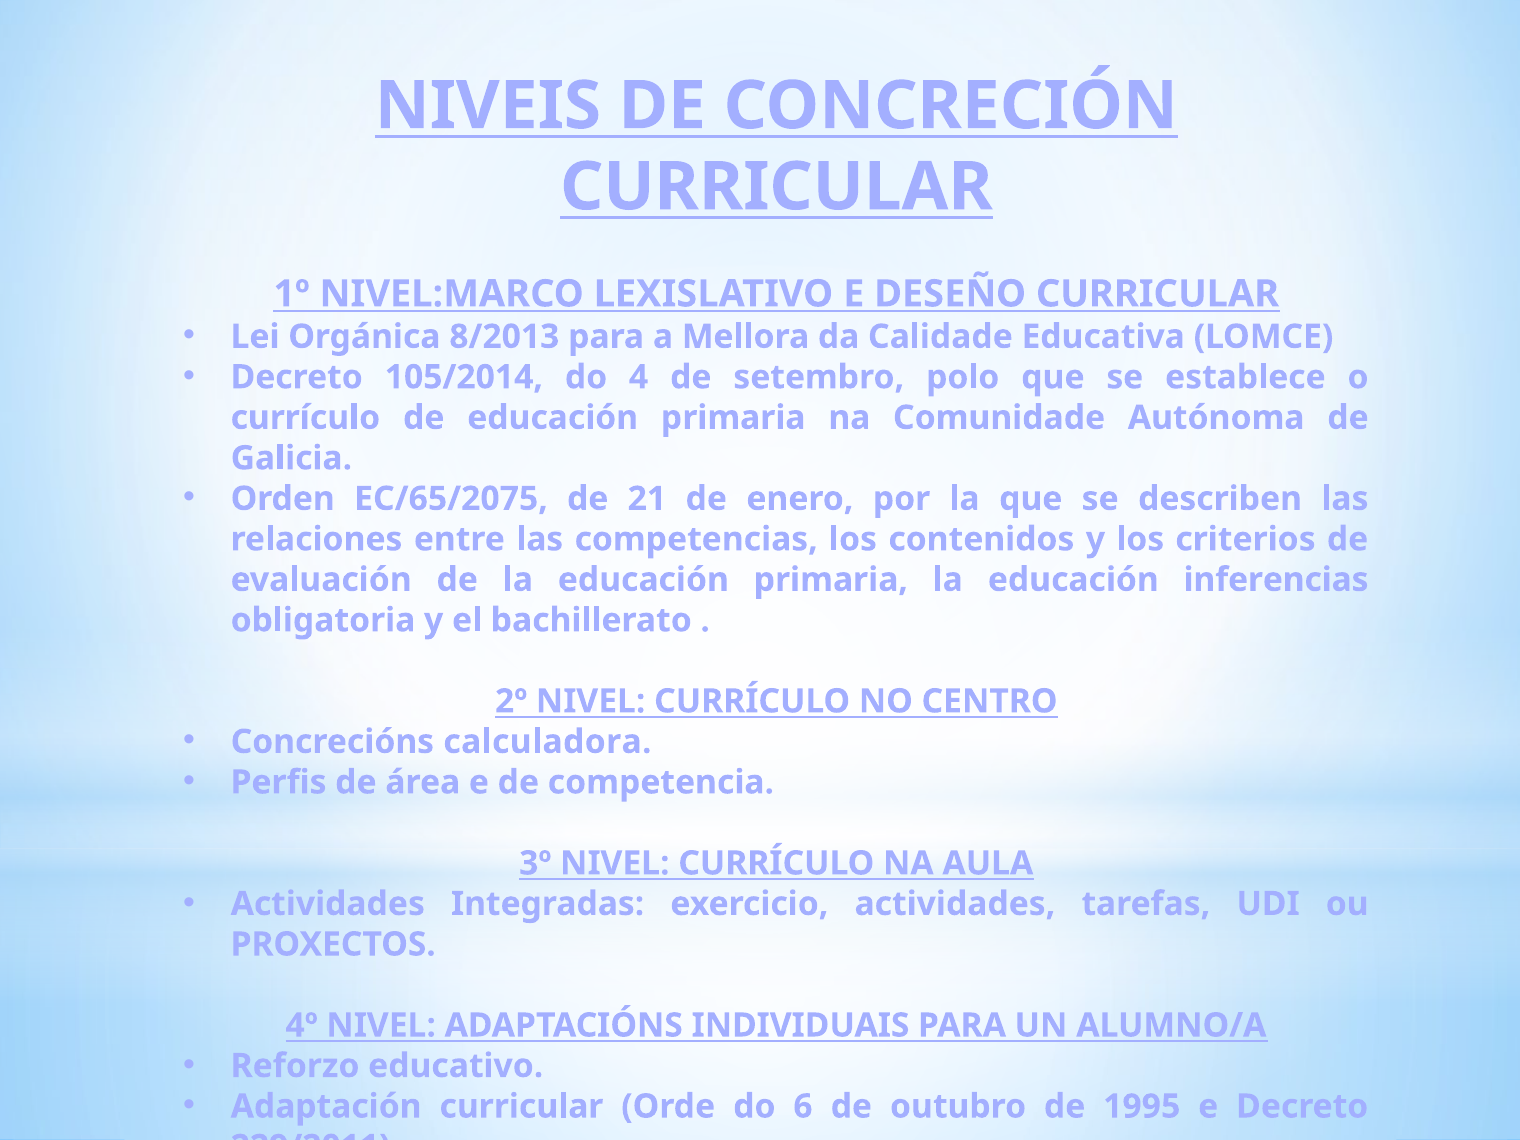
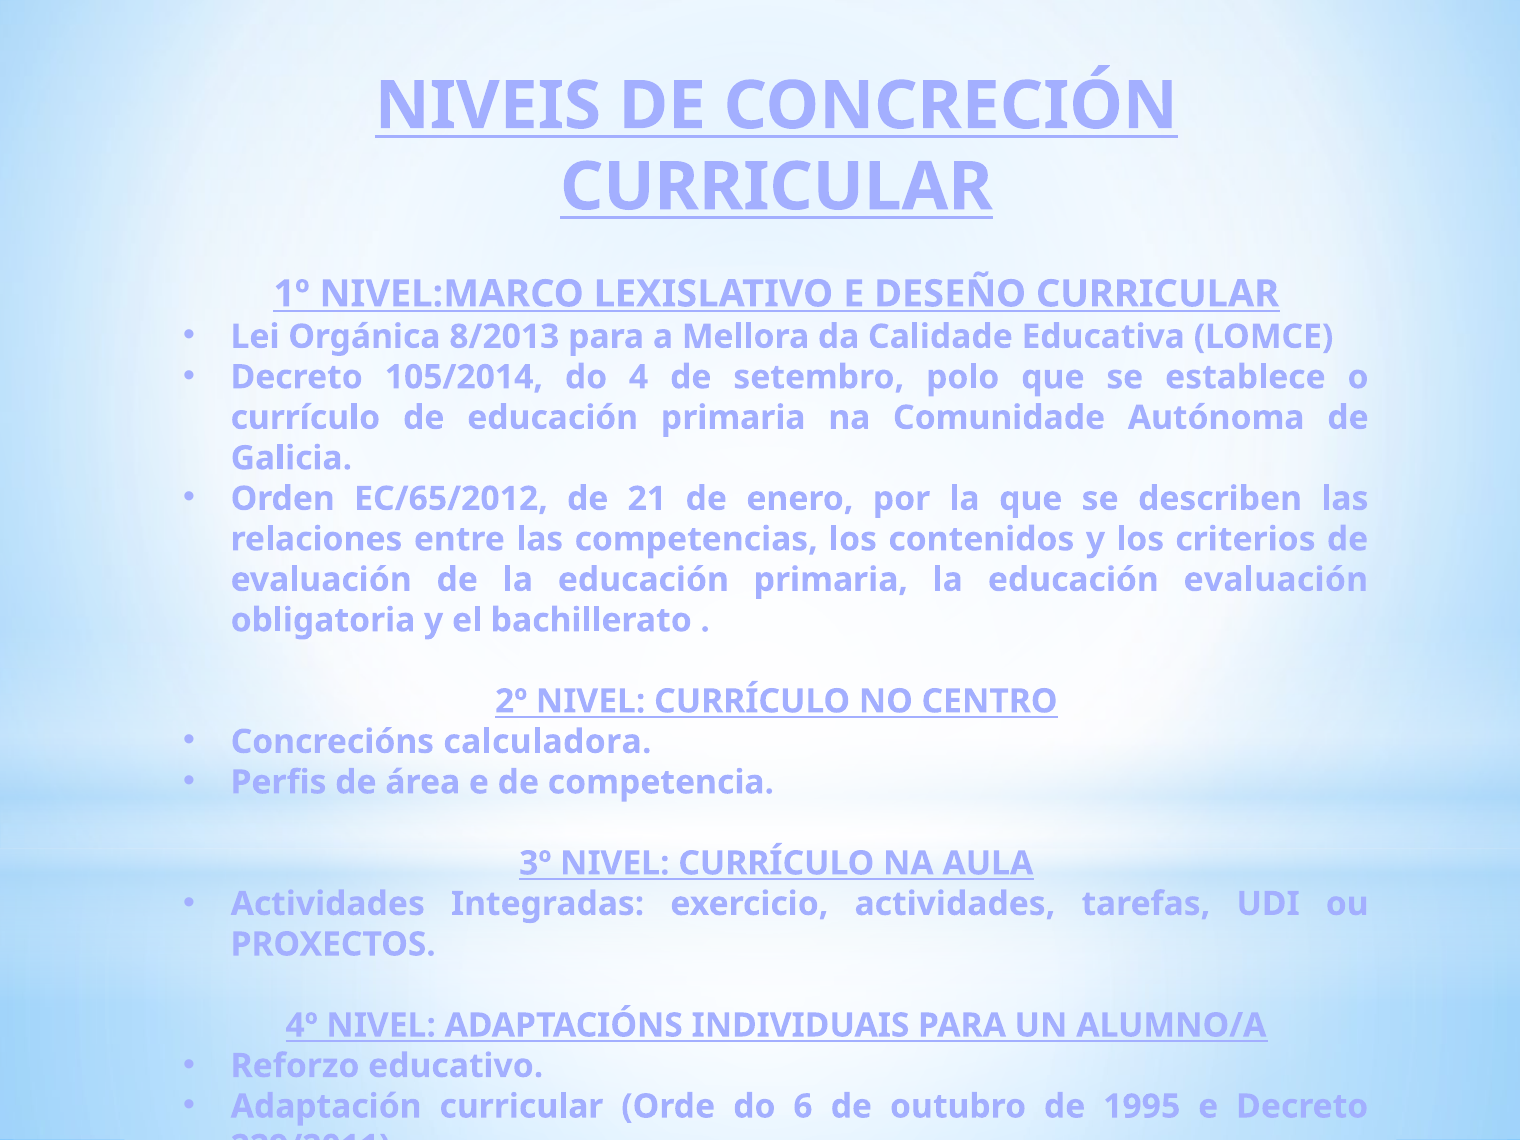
EC/65/2075: EC/65/2075 -> EC/65/2012
educación inferencias: inferencias -> evaluación
